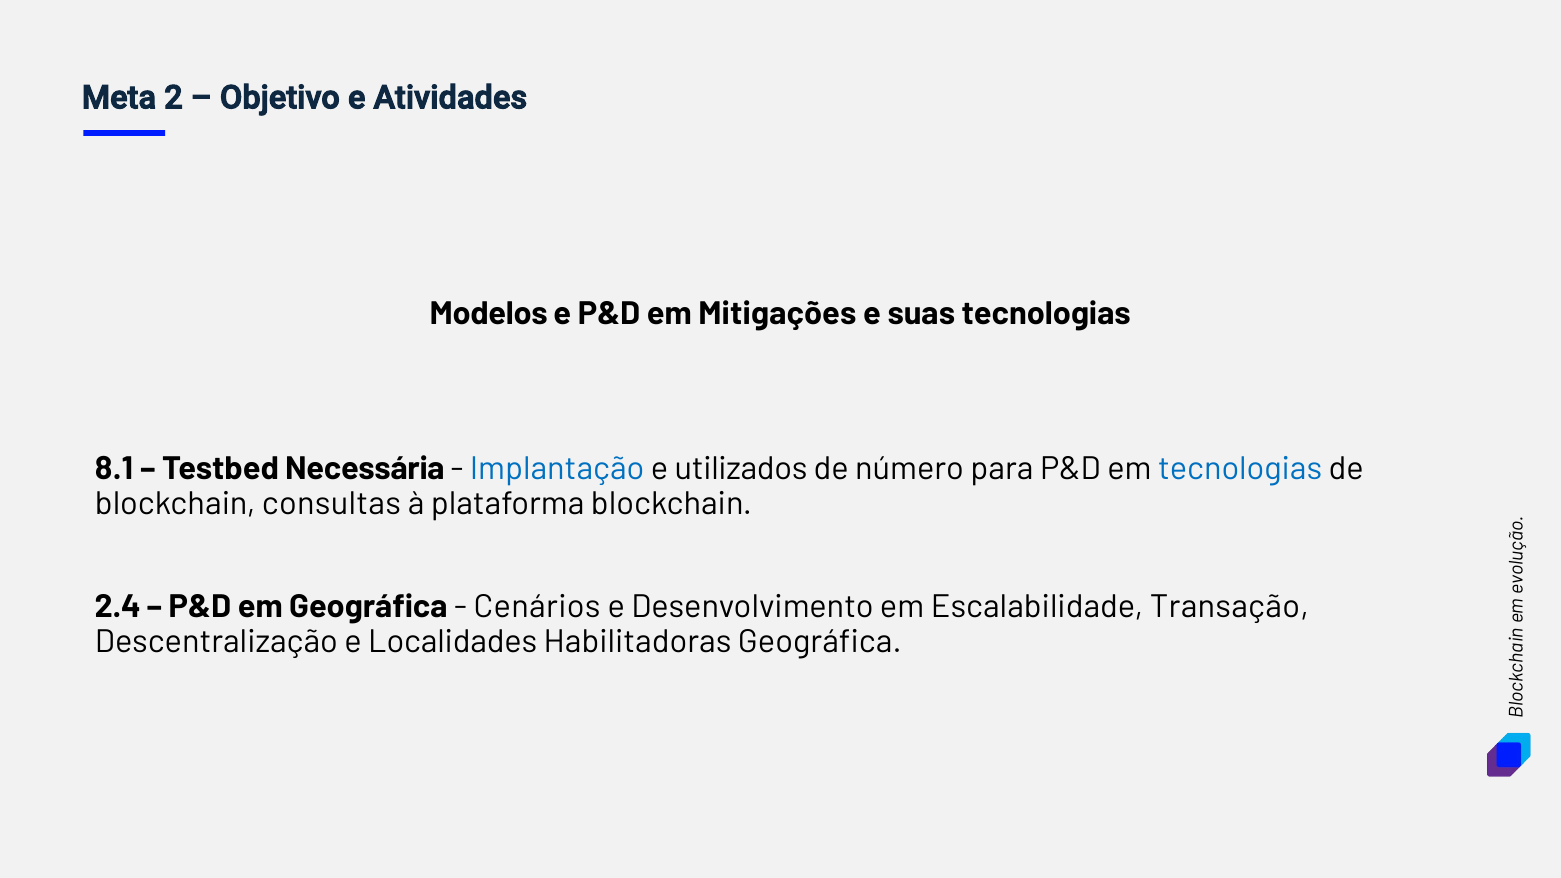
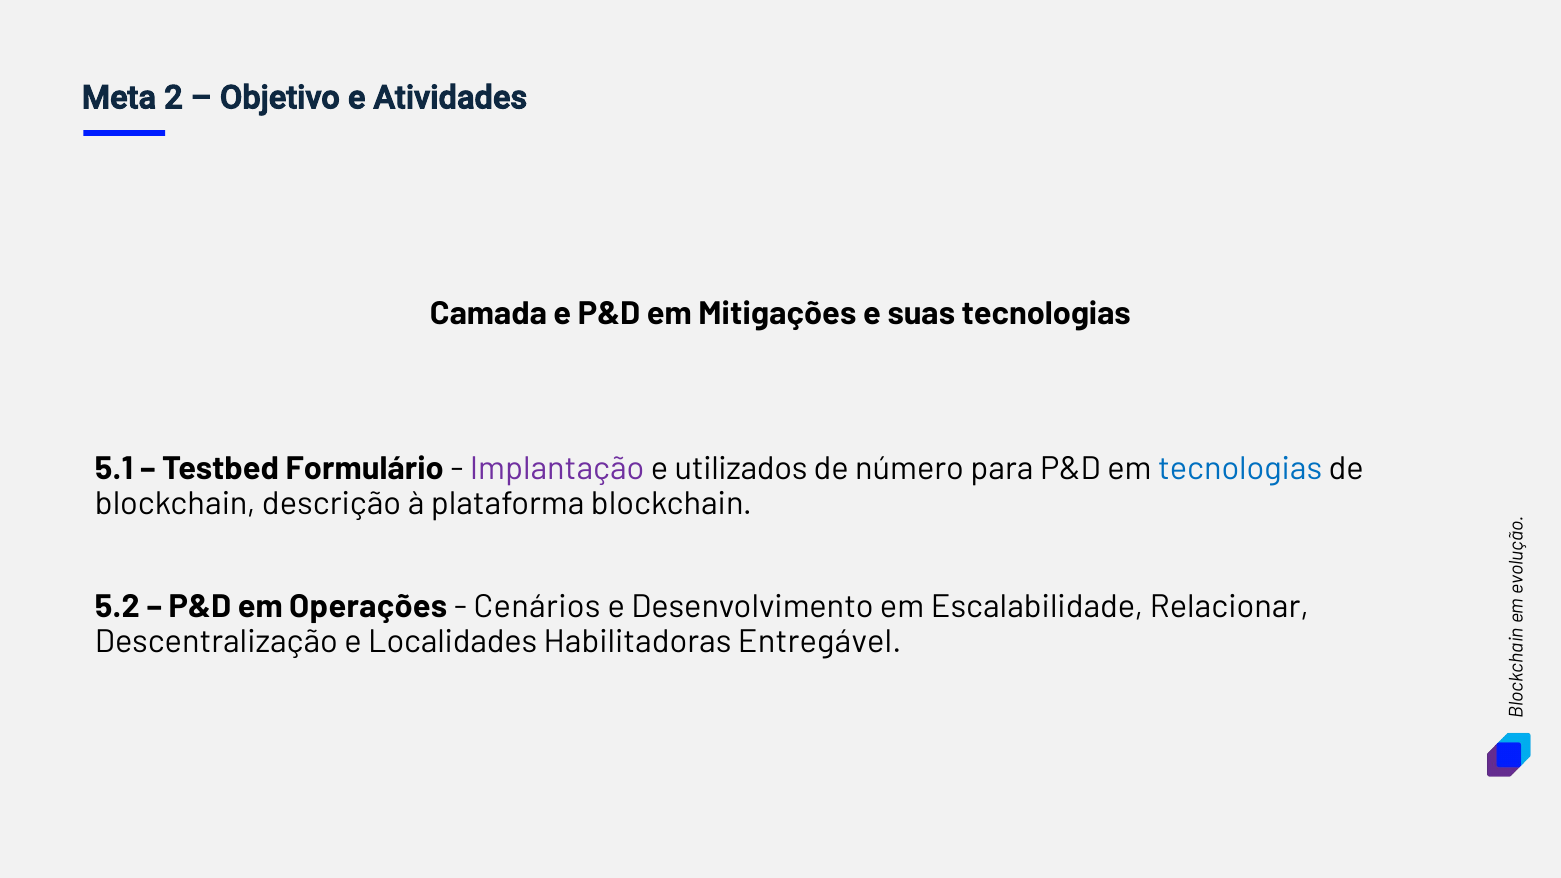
Modelos: Modelos -> Camada
8.1: 8.1 -> 5.1
Necessária: Necessária -> Formulário
Implantação colour: blue -> purple
consultas: consultas -> descrição
2.4: 2.4 -> 5.2
em Geográfica: Geográfica -> Operações
Transação: Transação -> Relacionar
Habilitadoras Geográfica: Geográfica -> Entregável
